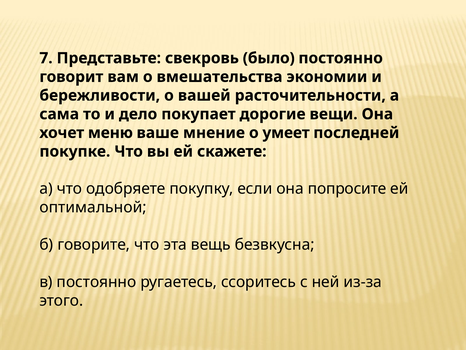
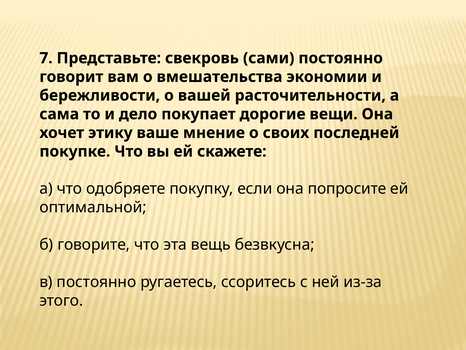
было: было -> сами
меню: меню -> этику
умеет: умеет -> своих
